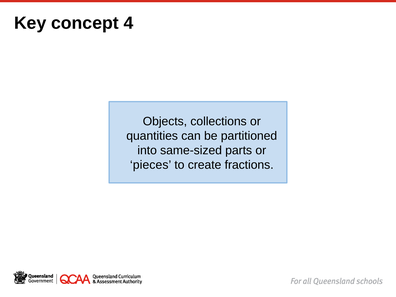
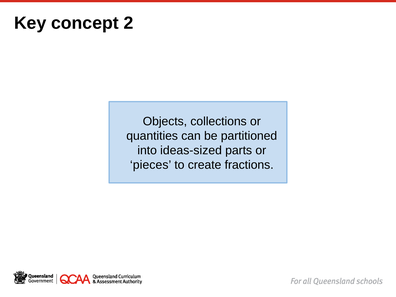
4: 4 -> 2
same-sized: same-sized -> ideas-sized
